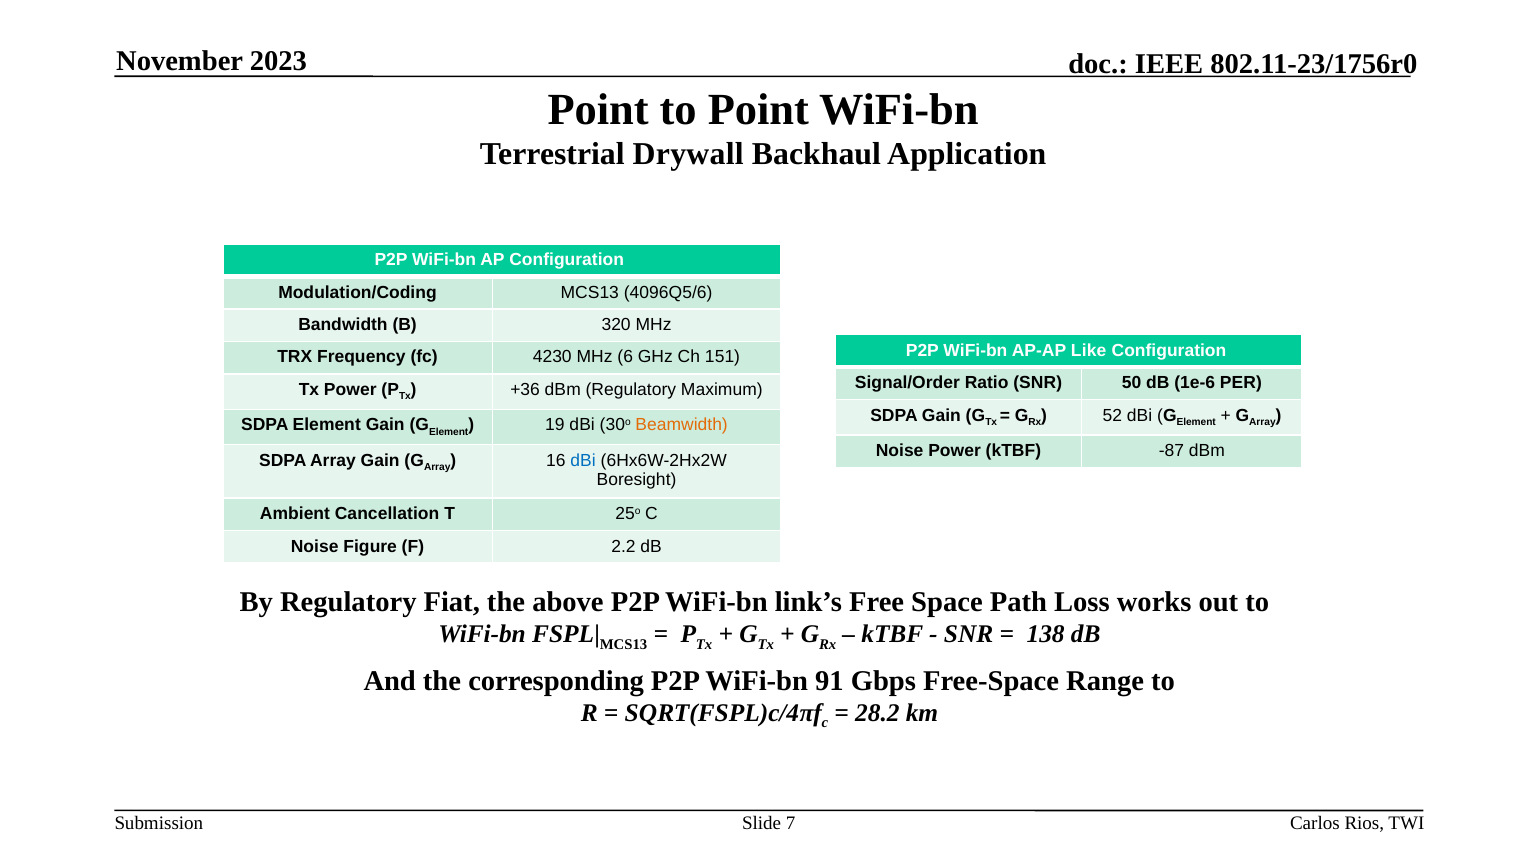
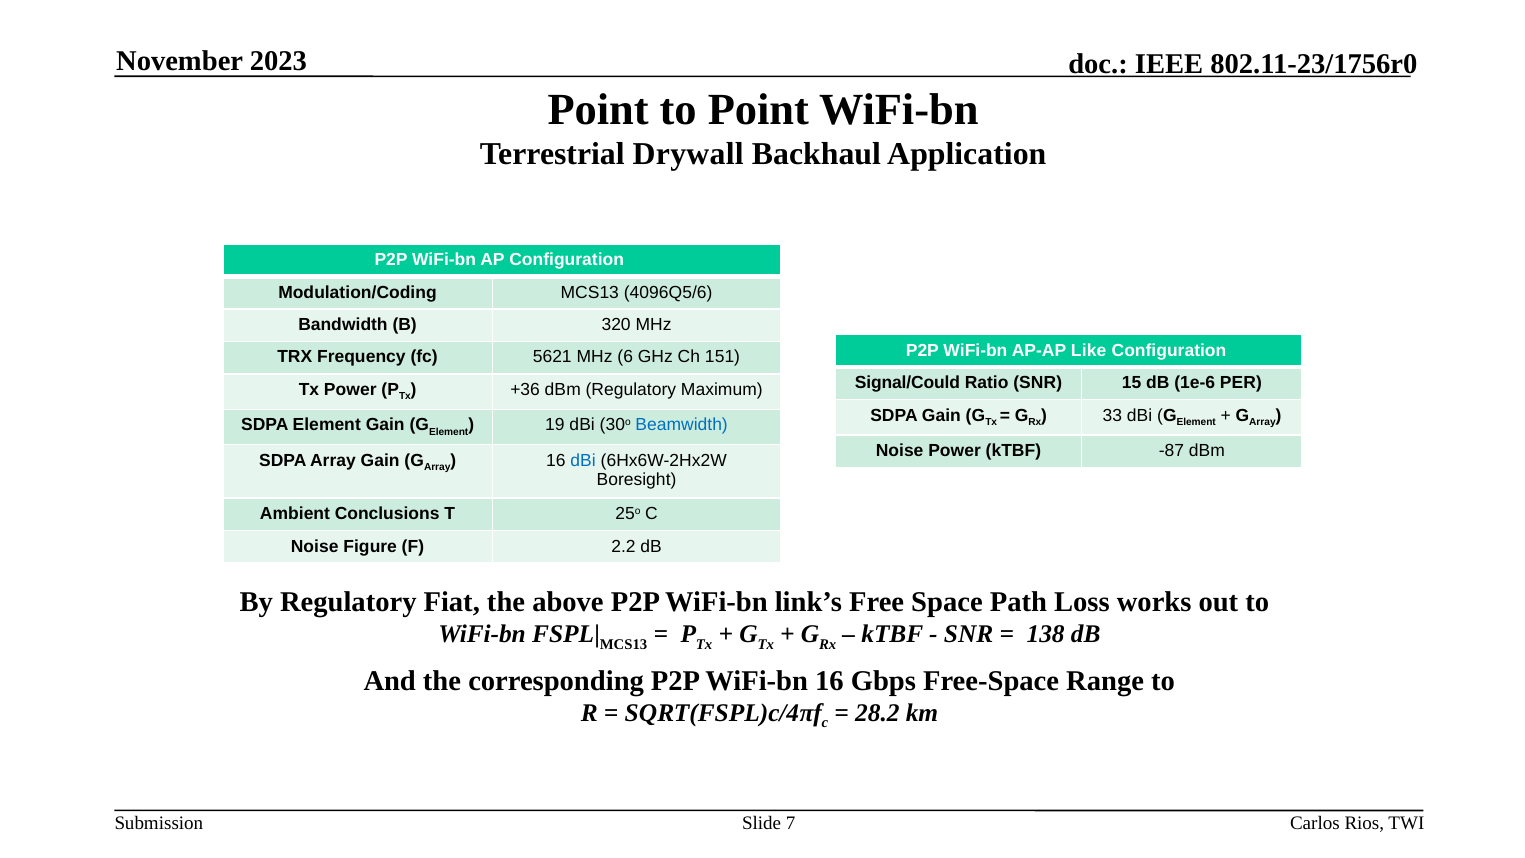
4230: 4230 -> 5621
Signal/Order: Signal/Order -> Signal/Could
50: 50 -> 15
52: 52 -> 33
Beamwidth colour: orange -> blue
Cancellation: Cancellation -> Conclusions
WiFi-bn 91: 91 -> 16
